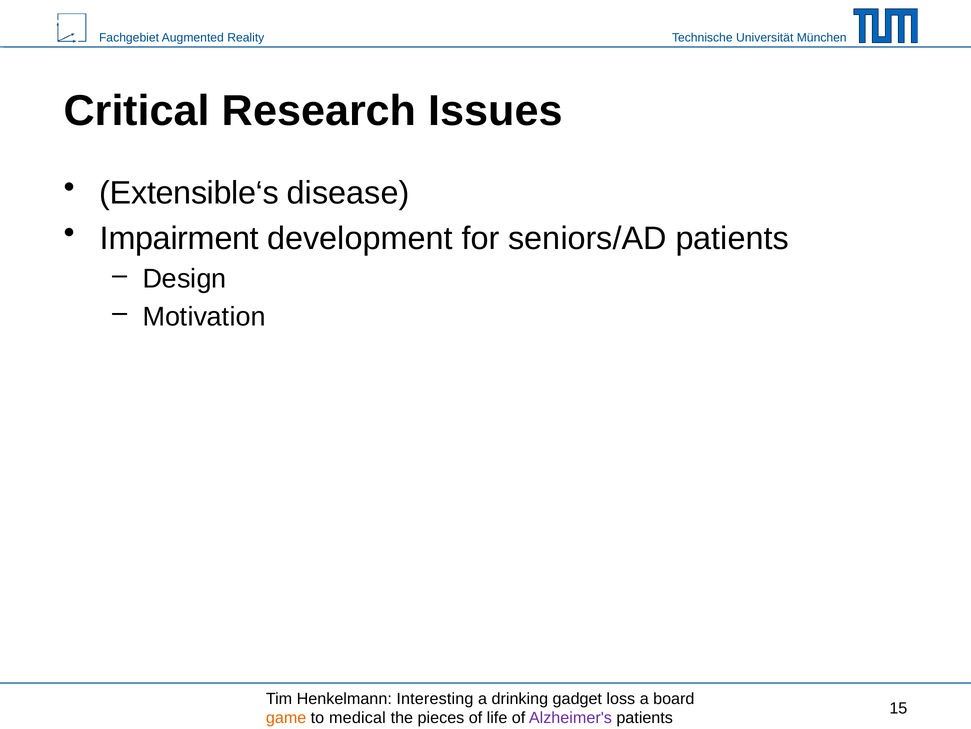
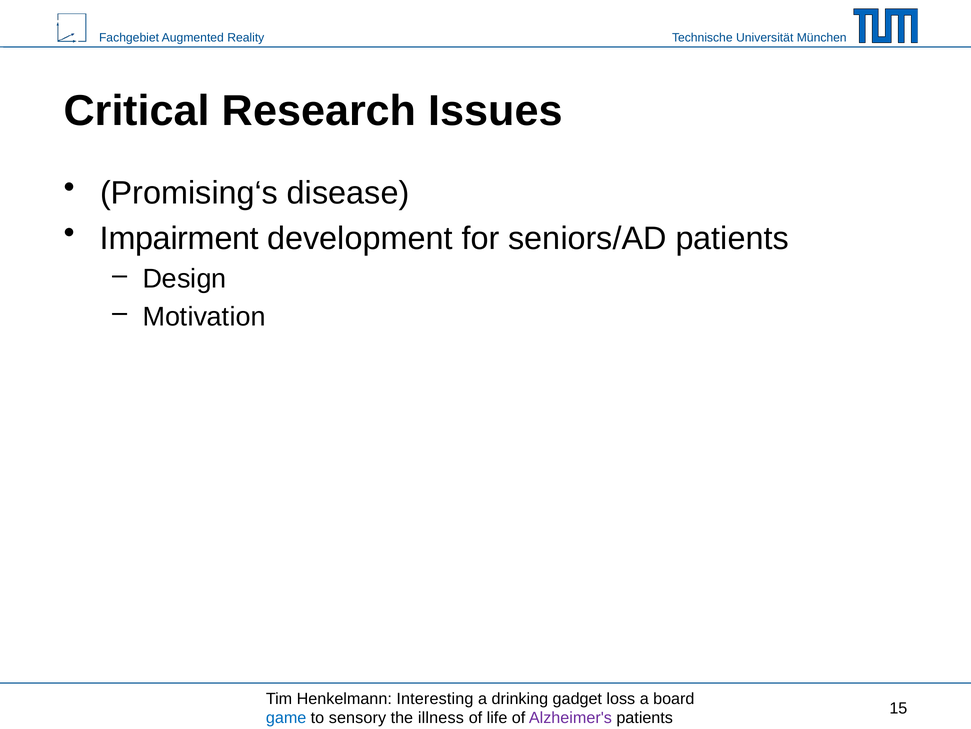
Extensible‘s: Extensible‘s -> Promising‘s
game colour: orange -> blue
medical: medical -> sensory
pieces: pieces -> illness
